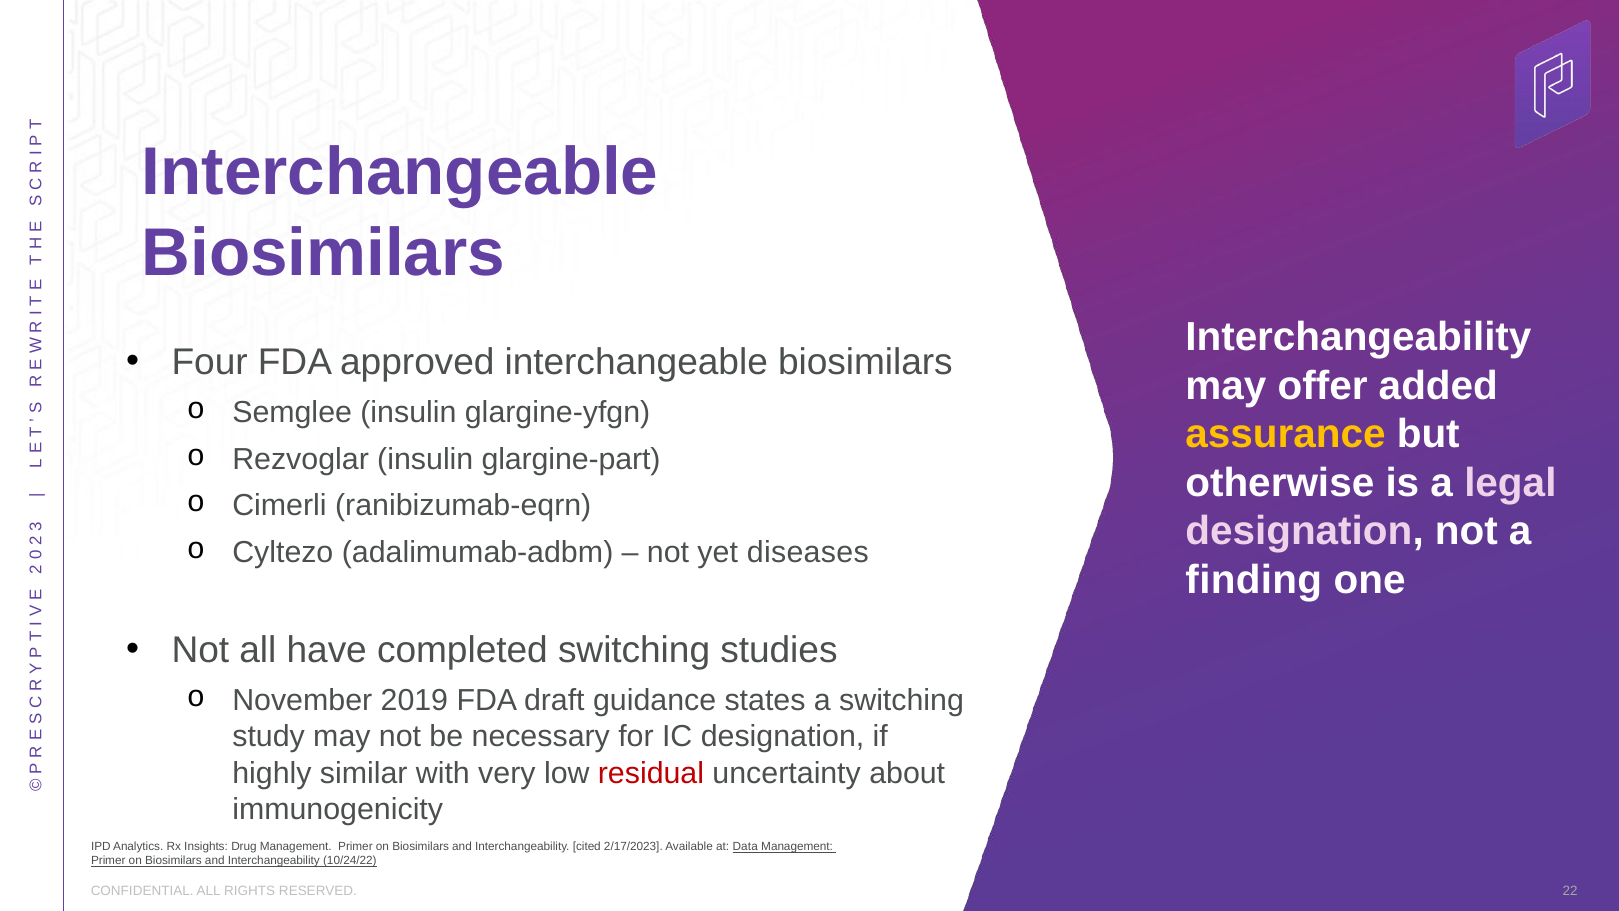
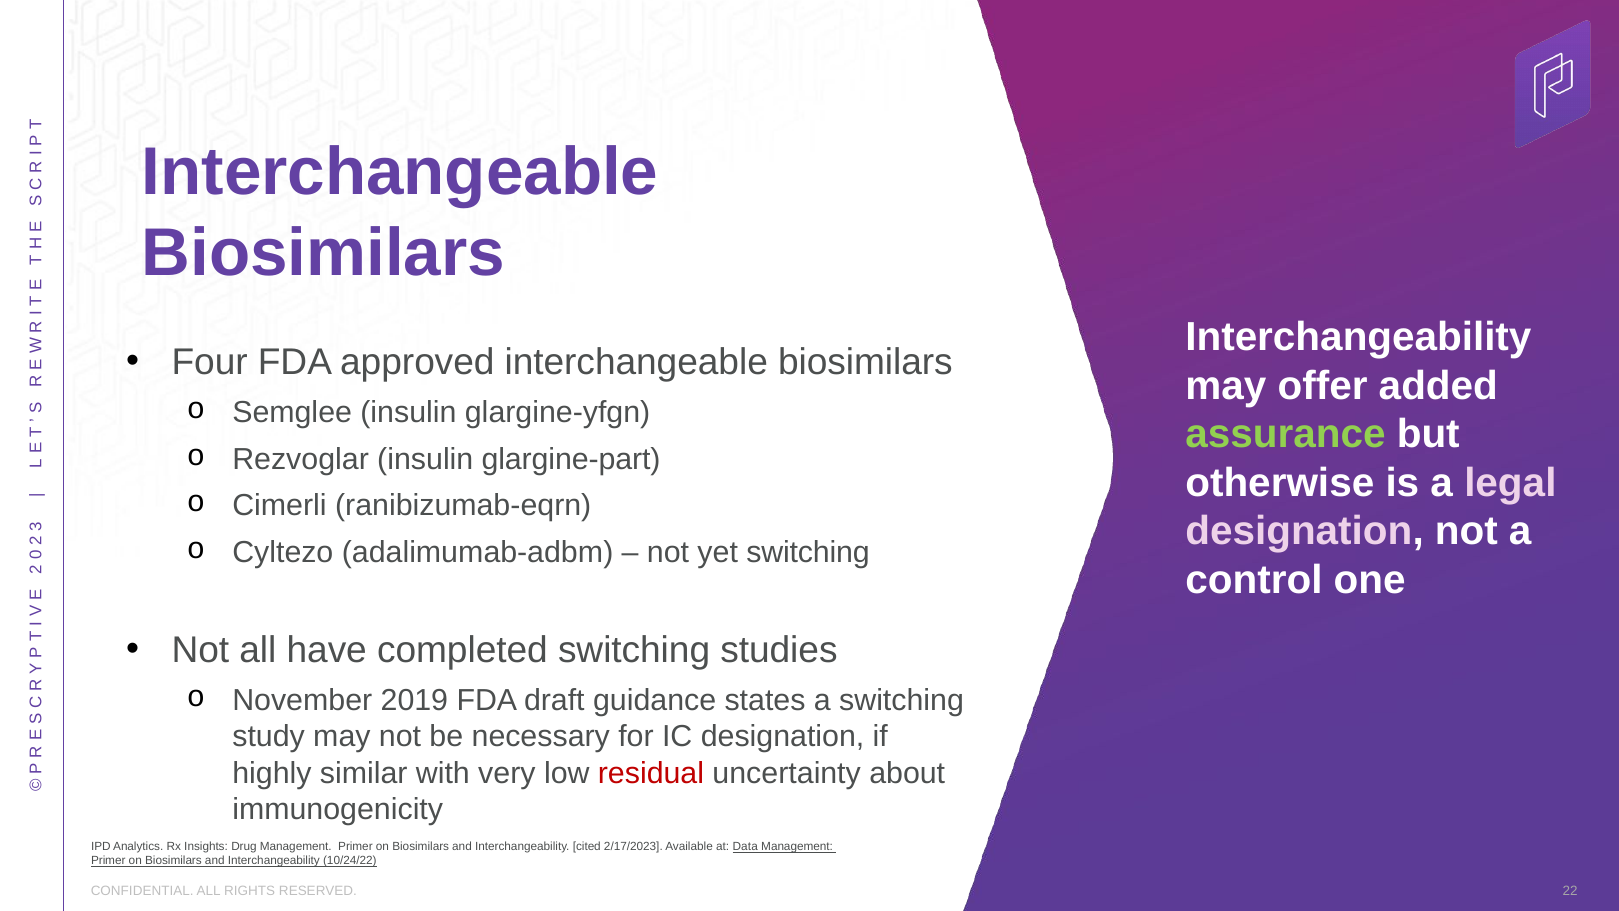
assurance colour: yellow -> light green
yet diseases: diseases -> switching
finding: finding -> control
